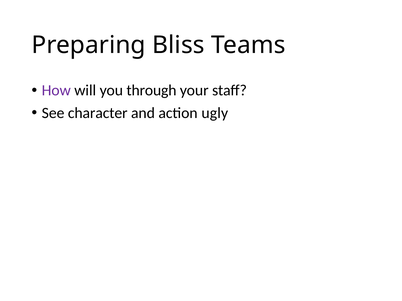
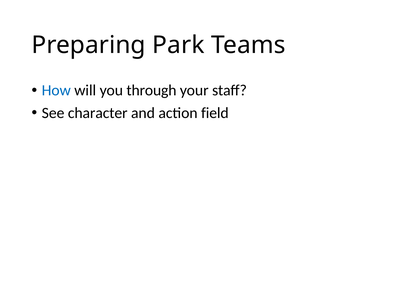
Bliss: Bliss -> Park
How colour: purple -> blue
ugly: ugly -> field
